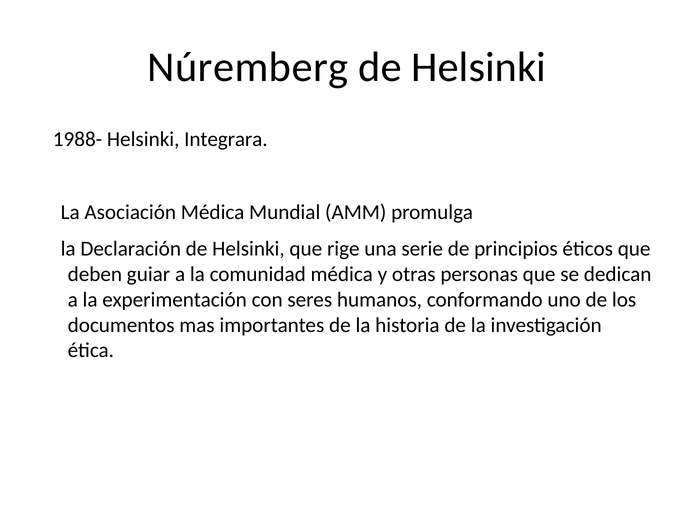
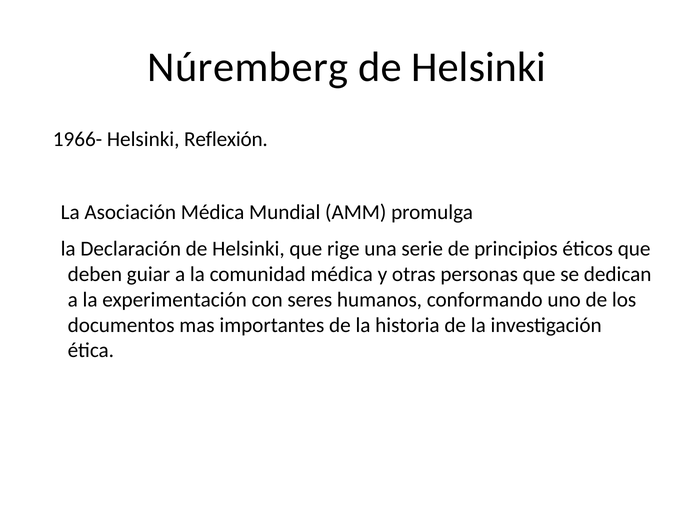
1988-: 1988- -> 1966-
Integrara: Integrara -> Reflexión
